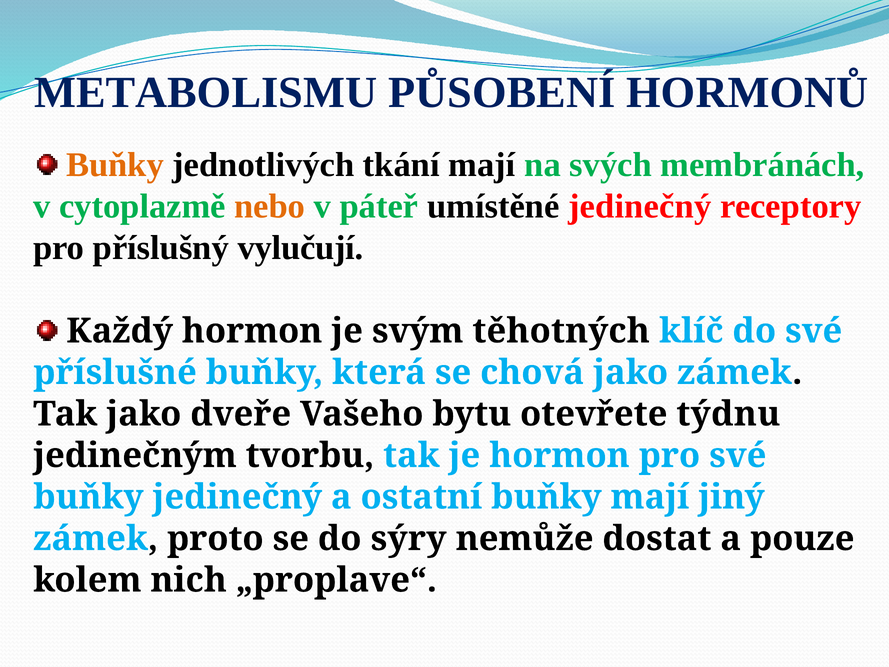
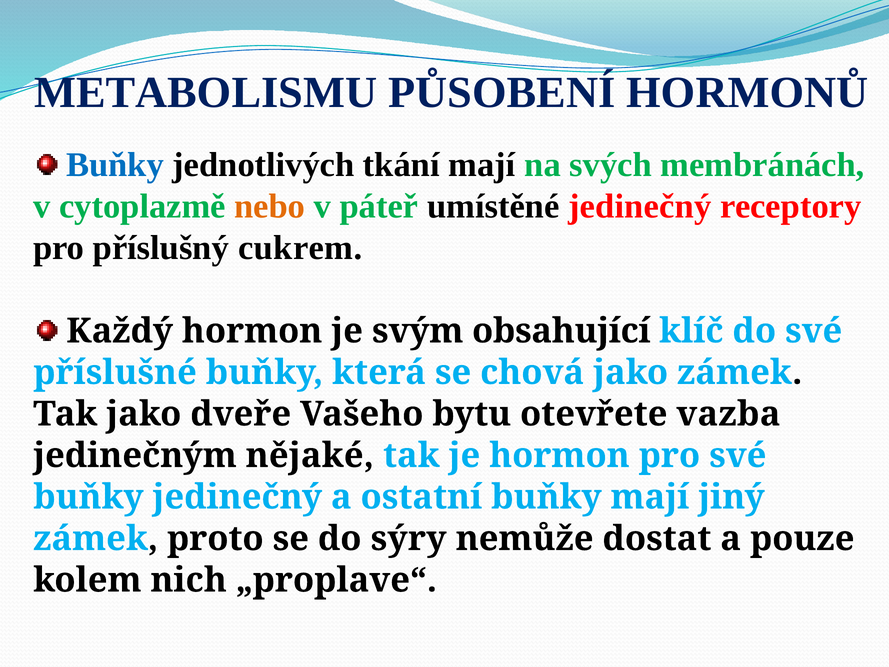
Buňky at (115, 165) colour: orange -> blue
vylučují: vylučují -> cukrem
těhotných: těhotných -> obsahující
týdnu: týdnu -> vazba
tvorbu: tvorbu -> nějaké
